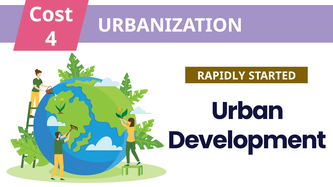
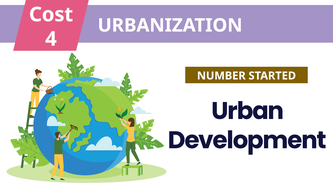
RAPIDLY: RAPIDLY -> NUMBER
